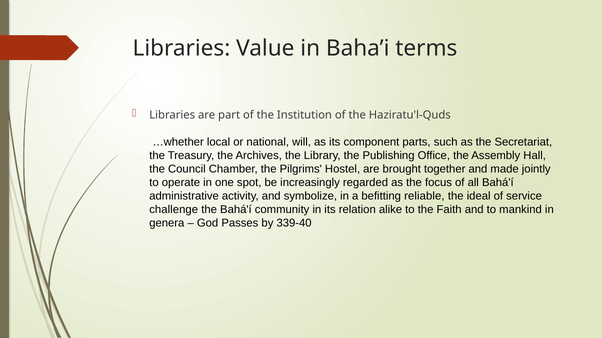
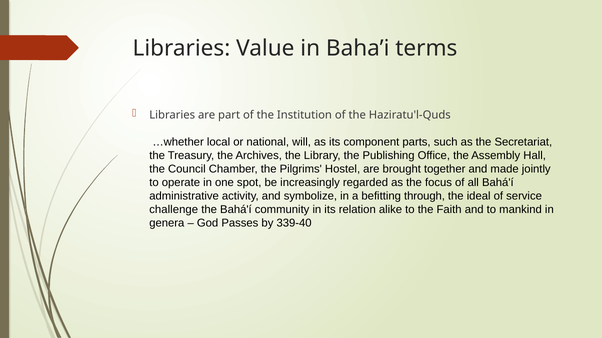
reliable: reliable -> through
